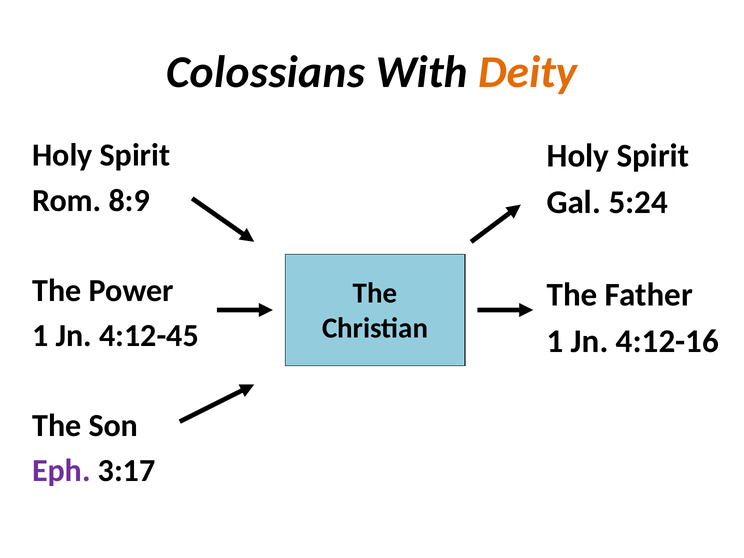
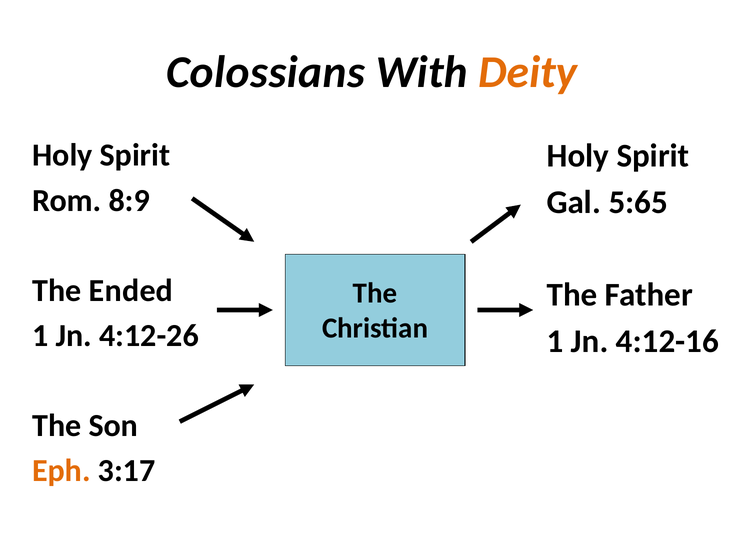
5:24: 5:24 -> 5:65
Power: Power -> Ended
4:12-45: 4:12-45 -> 4:12-26
Eph colour: purple -> orange
